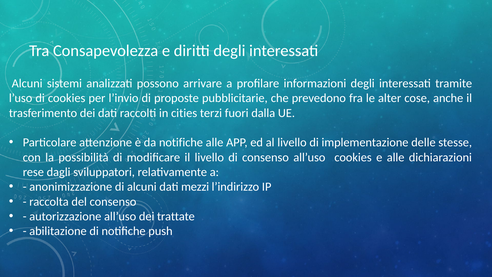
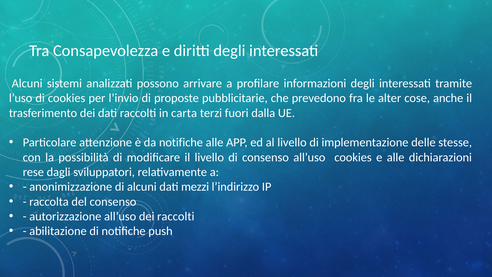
cities: cities -> carta
dei trattate: trattate -> raccolti
